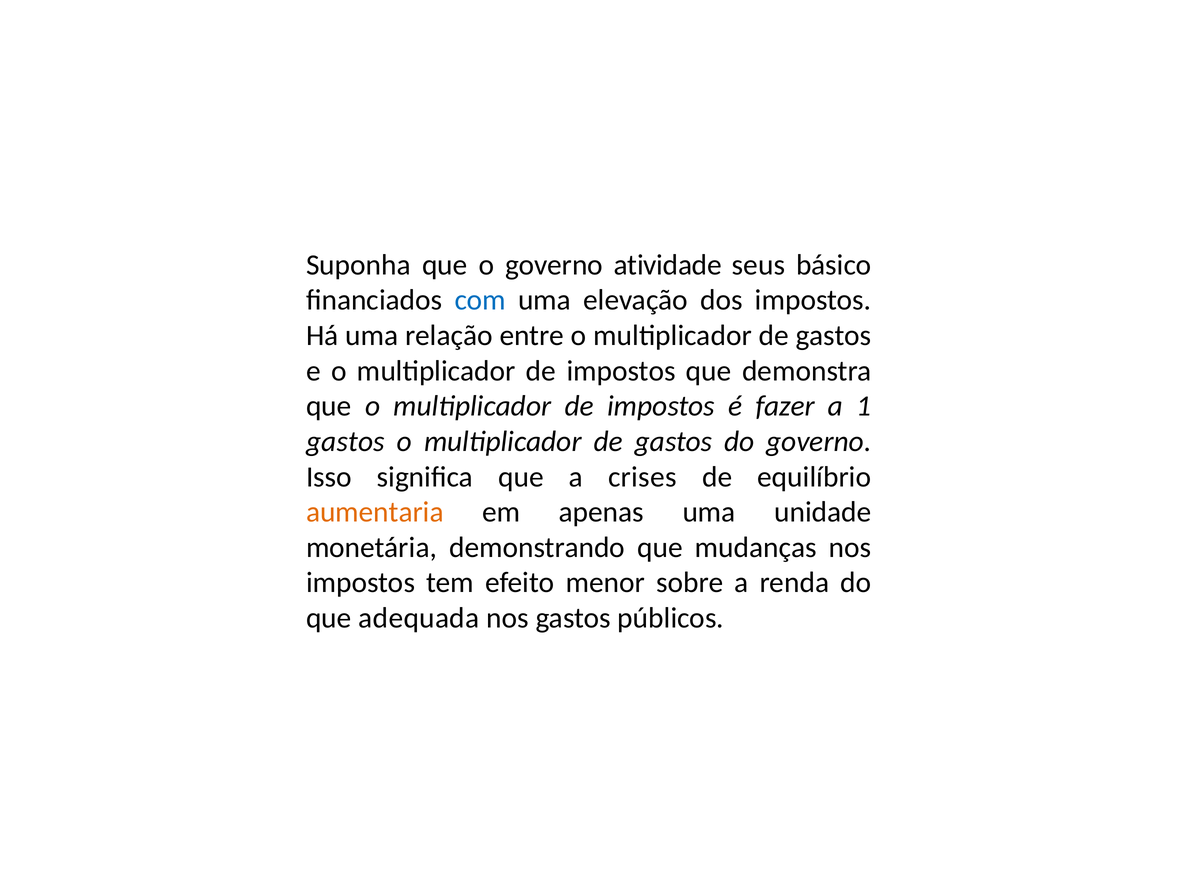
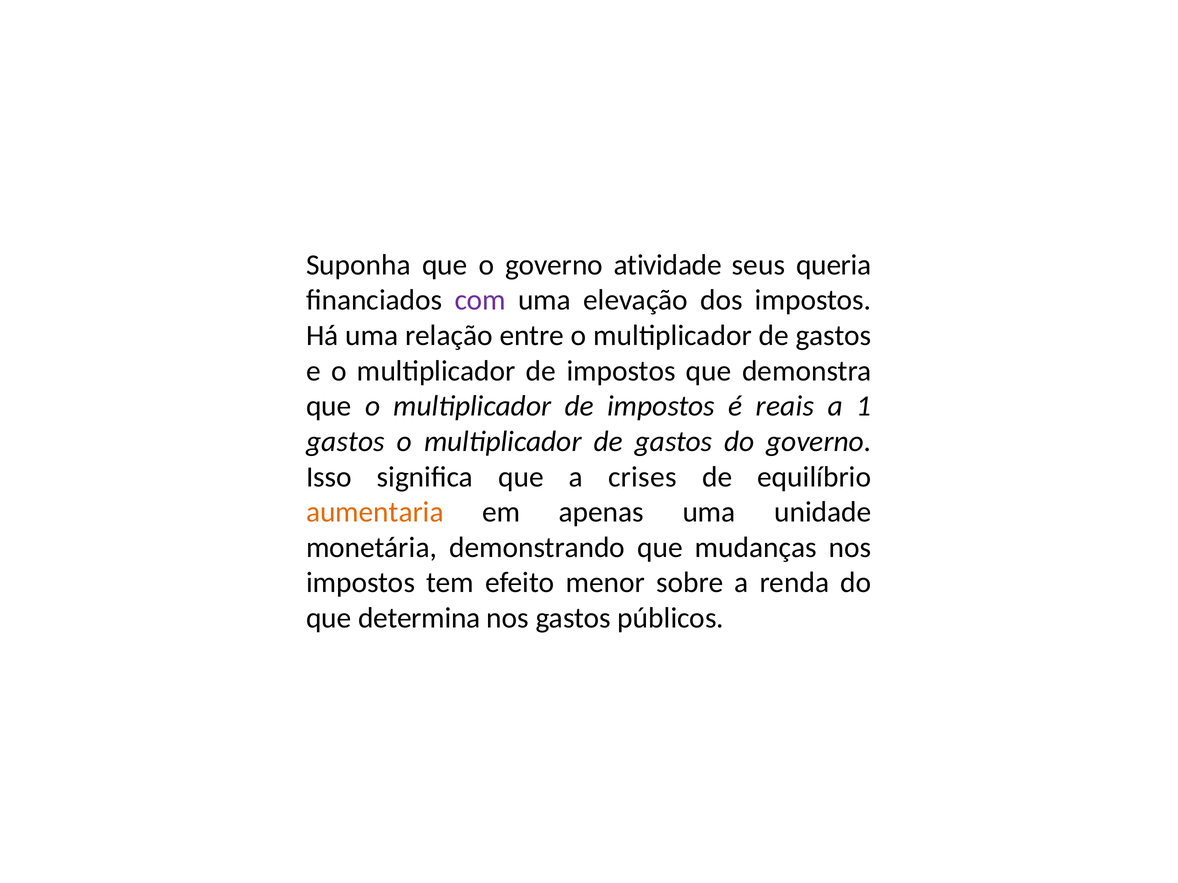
básico: básico -> queria
com colour: blue -> purple
fazer: fazer -> reais
adequada: adequada -> determina
